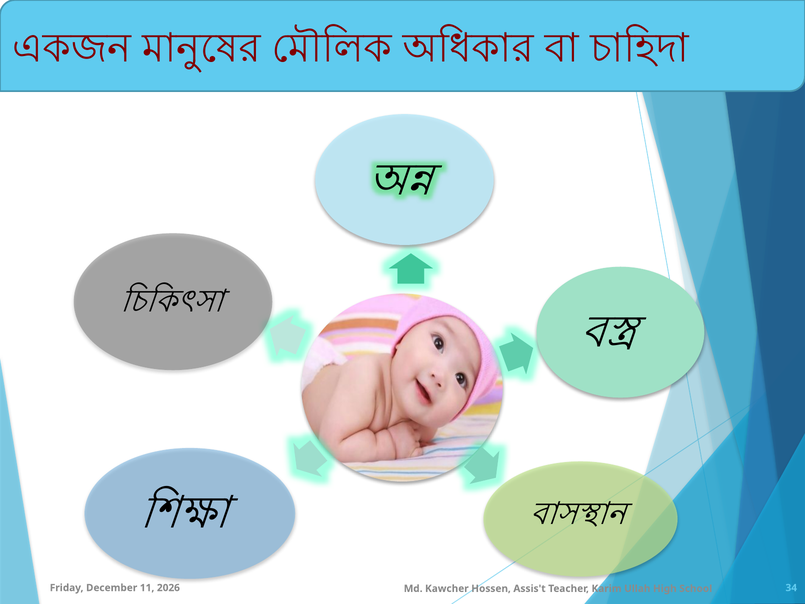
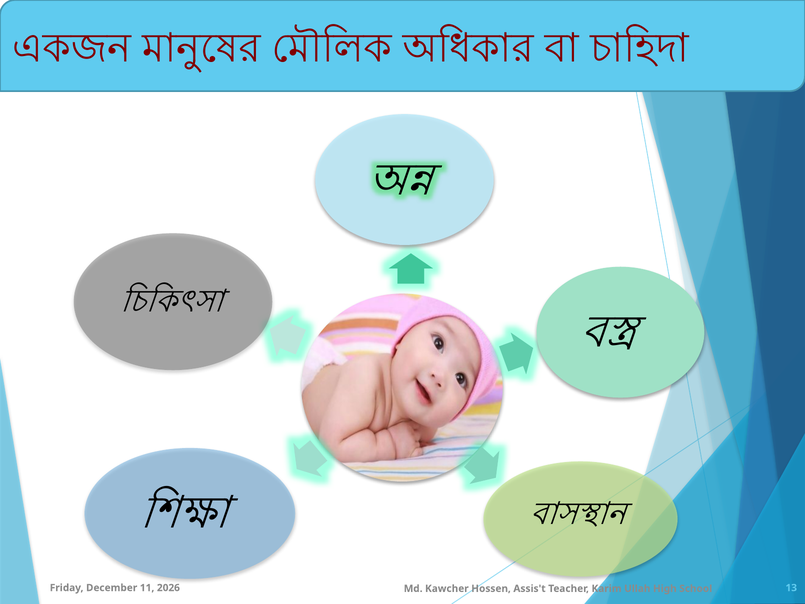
34: 34 -> 13
